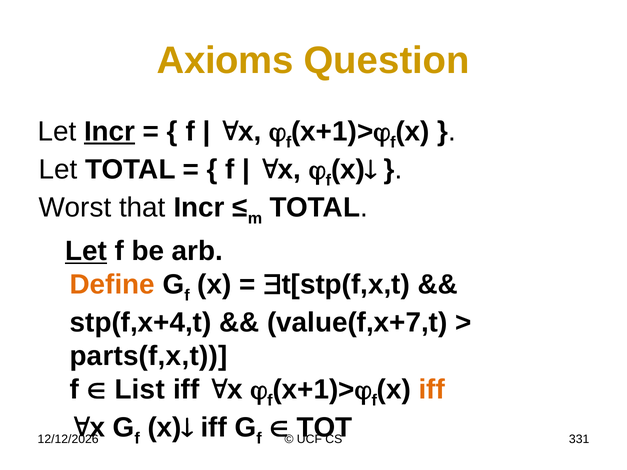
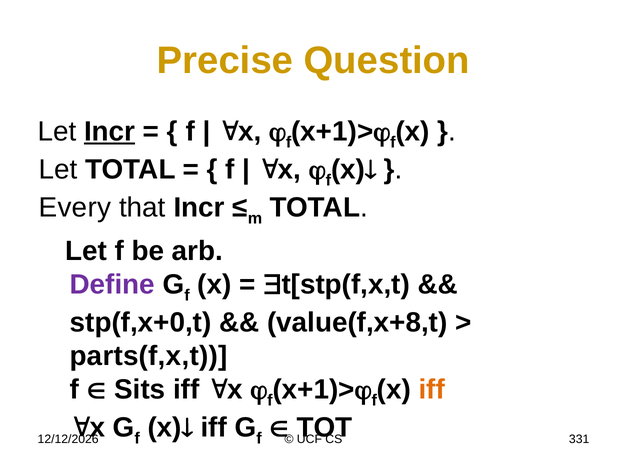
Axioms: Axioms -> Precise
Worst: Worst -> Every
Let at (86, 251) underline: present -> none
Define colour: orange -> purple
stp(f,x+4,t: stp(f,x+4,t -> stp(f,x+0,t
value(f,x+7,t: value(f,x+7,t -> value(f,x+8,t
List: List -> Sits
